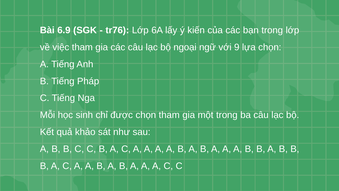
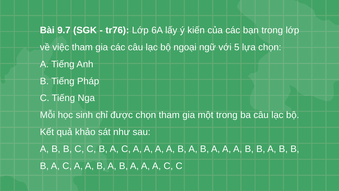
6.9: 6.9 -> 9.7
9: 9 -> 5
